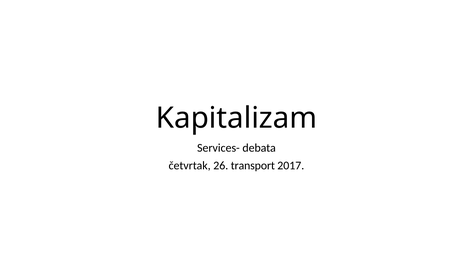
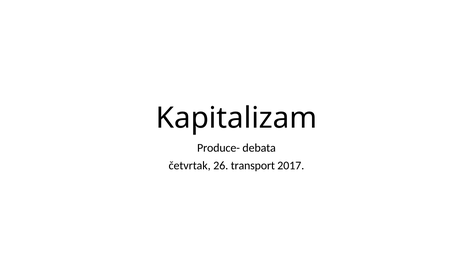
Services-: Services- -> Produce-
